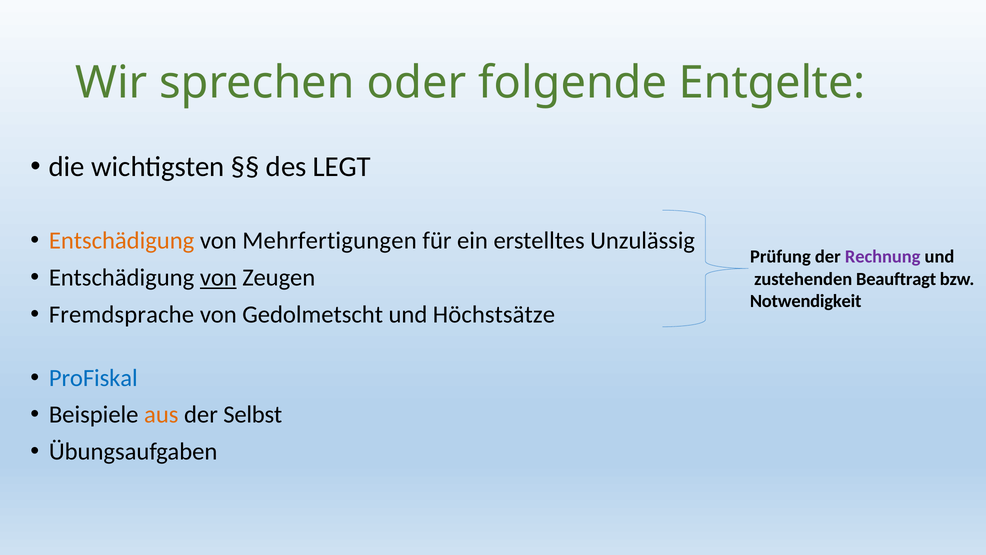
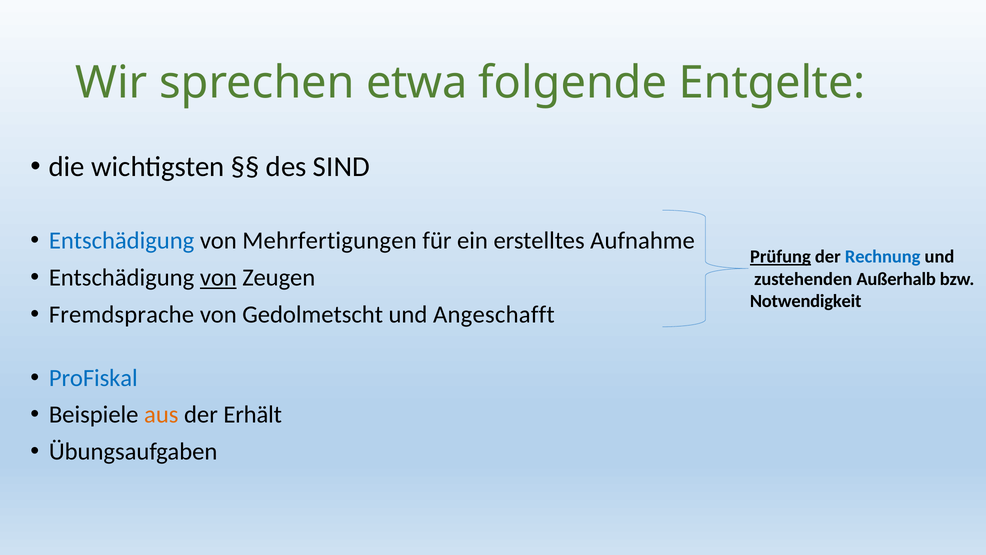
oder: oder -> etwa
LEGT: LEGT -> SIND
Entschädigung at (122, 240) colour: orange -> blue
Unzulässig: Unzulässig -> Aufnahme
Prüfung underline: none -> present
Rechnung colour: purple -> blue
Beauftragt: Beauftragt -> Außerhalb
Höchstsätze: Höchstsätze -> Angeschafft
Selbst: Selbst -> Erhält
